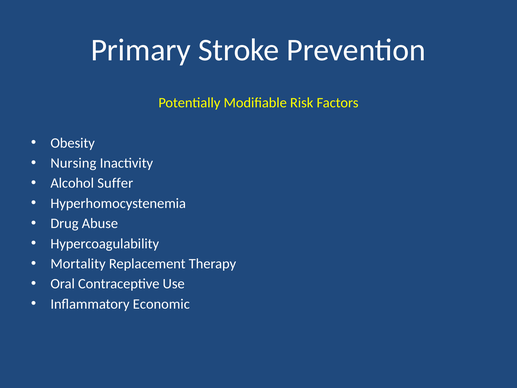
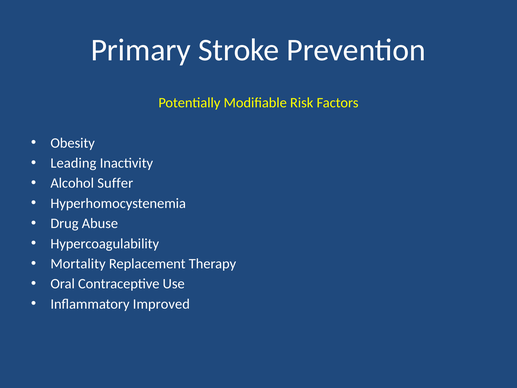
Nursing: Nursing -> Leading
Economic: Economic -> Improved
